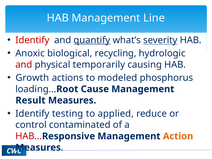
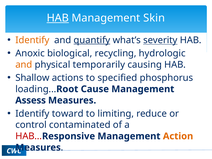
HAB at (58, 18) underline: none -> present
Line: Line -> Skin
Identify at (32, 40) colour: red -> orange
and at (24, 65) colour: red -> orange
Growth: Growth -> Shallow
modeled: modeled -> specified
Result: Result -> Assess
testing: testing -> toward
applied: applied -> limiting
